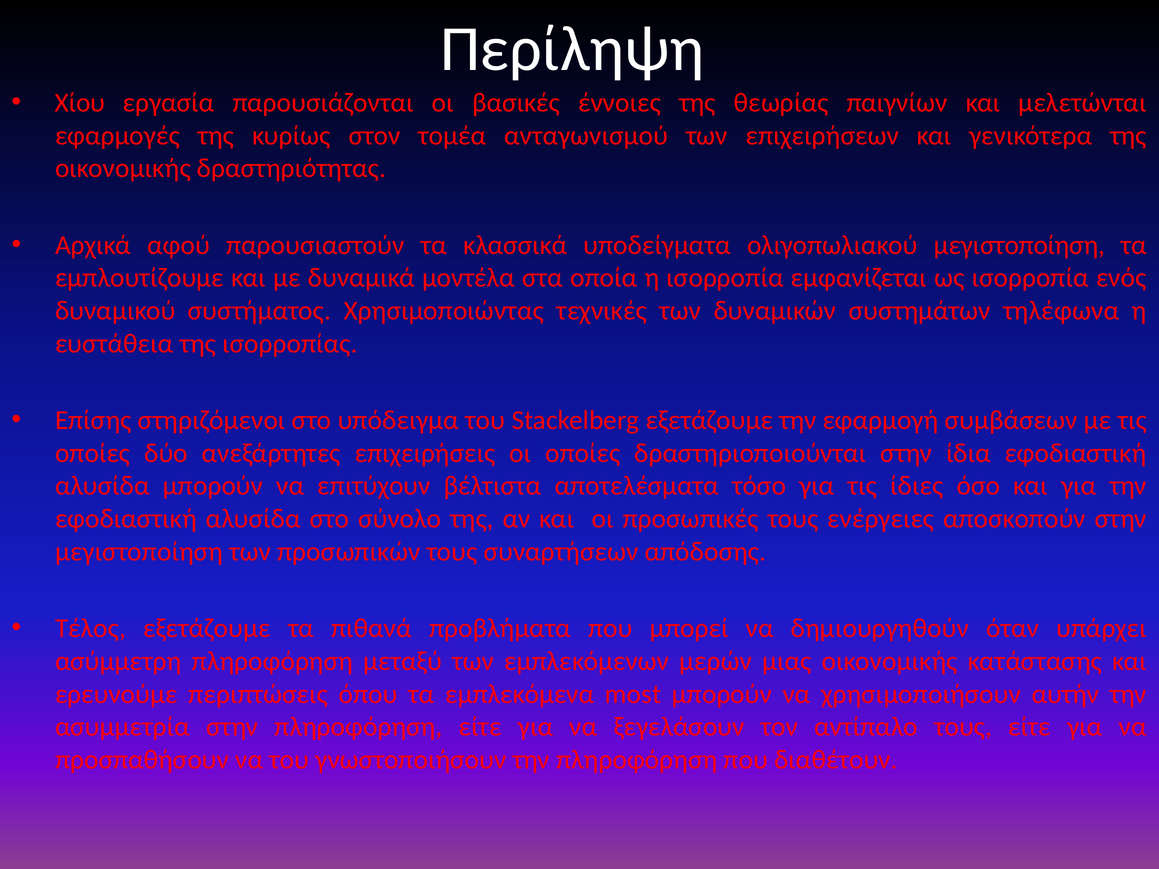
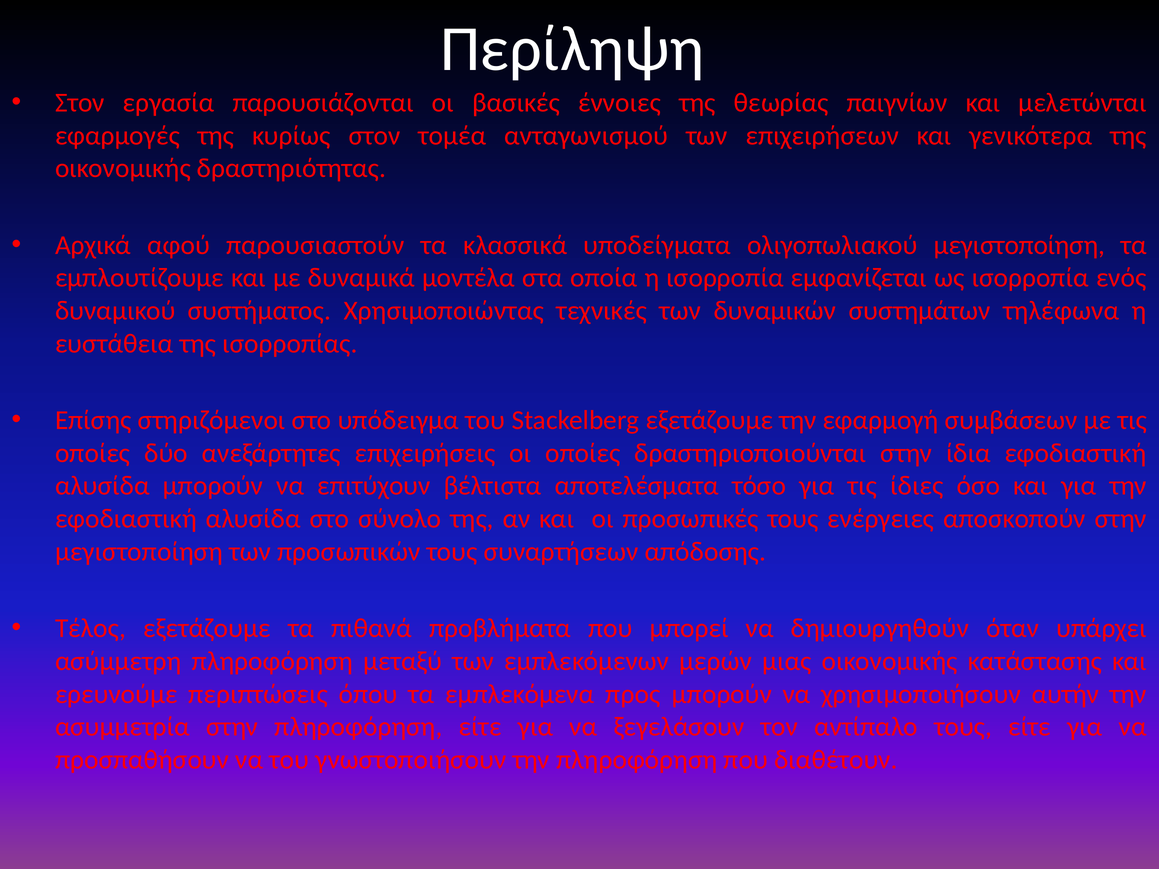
Χίου at (80, 103): Χίου -> Στον
most: most -> προς
